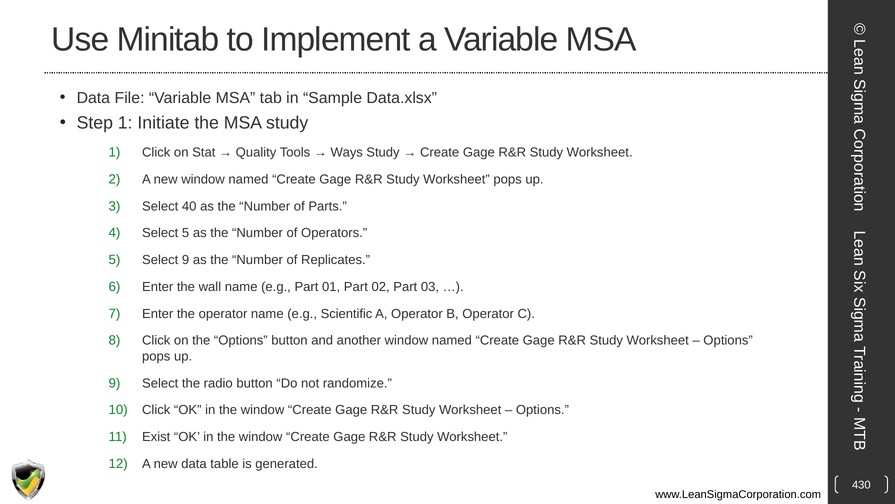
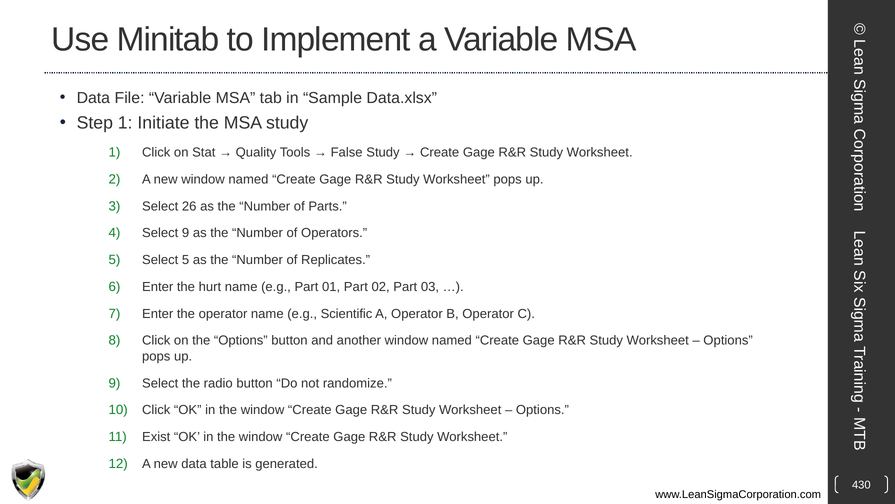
Ways: Ways -> False
40: 40 -> 26
Select 5: 5 -> 9
Select 9: 9 -> 5
wall: wall -> hurt
